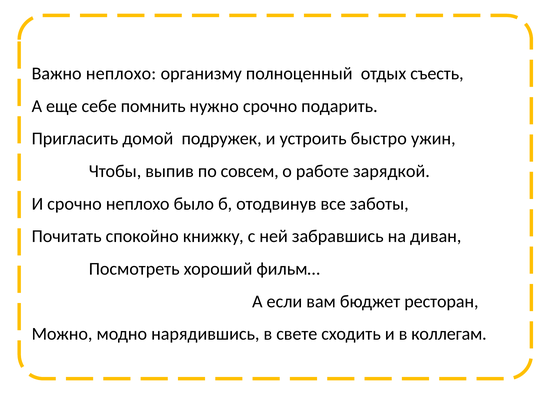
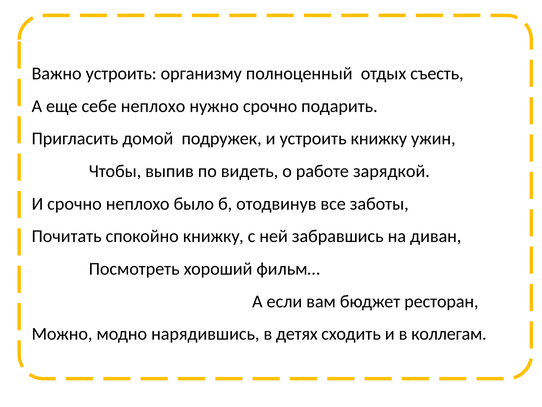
Важно неплохо: неплохо -> устроить
себе помнить: помнить -> неплохо
устроить быстро: быстро -> книжку
совсем: совсем -> видеть
свете: свете -> детях
